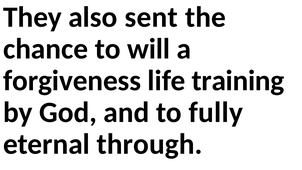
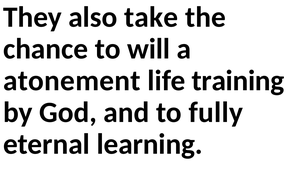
sent: sent -> take
forgiveness: forgiveness -> atonement
through: through -> learning
